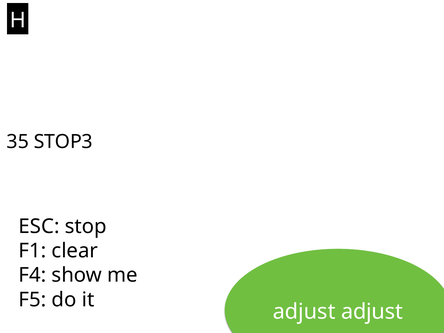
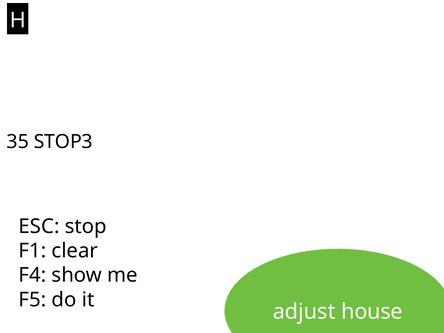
adjust adjust: adjust -> house
